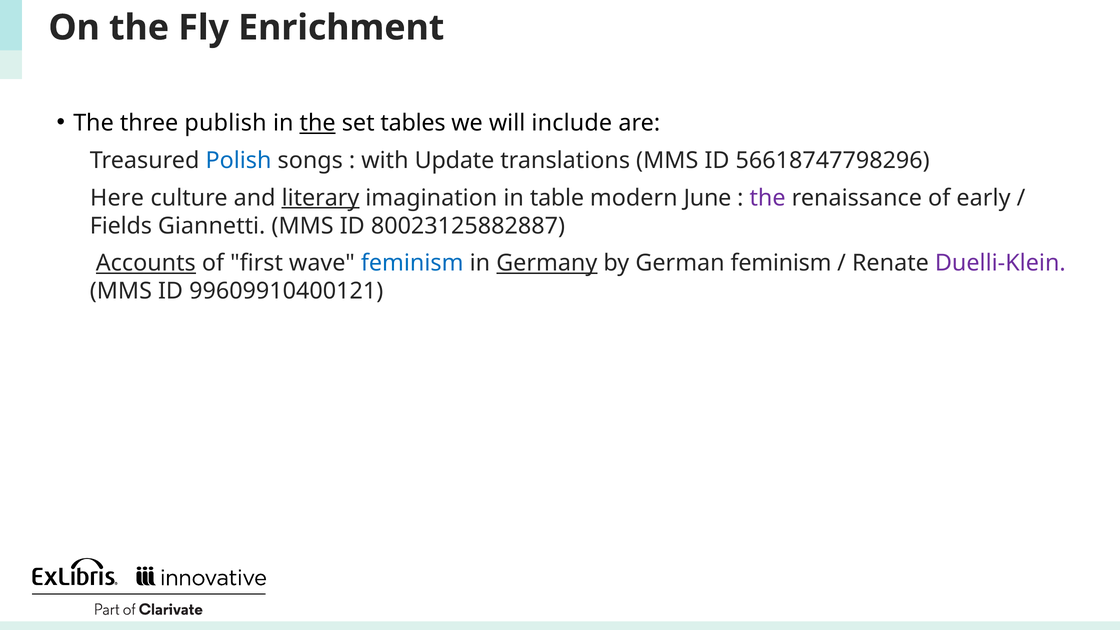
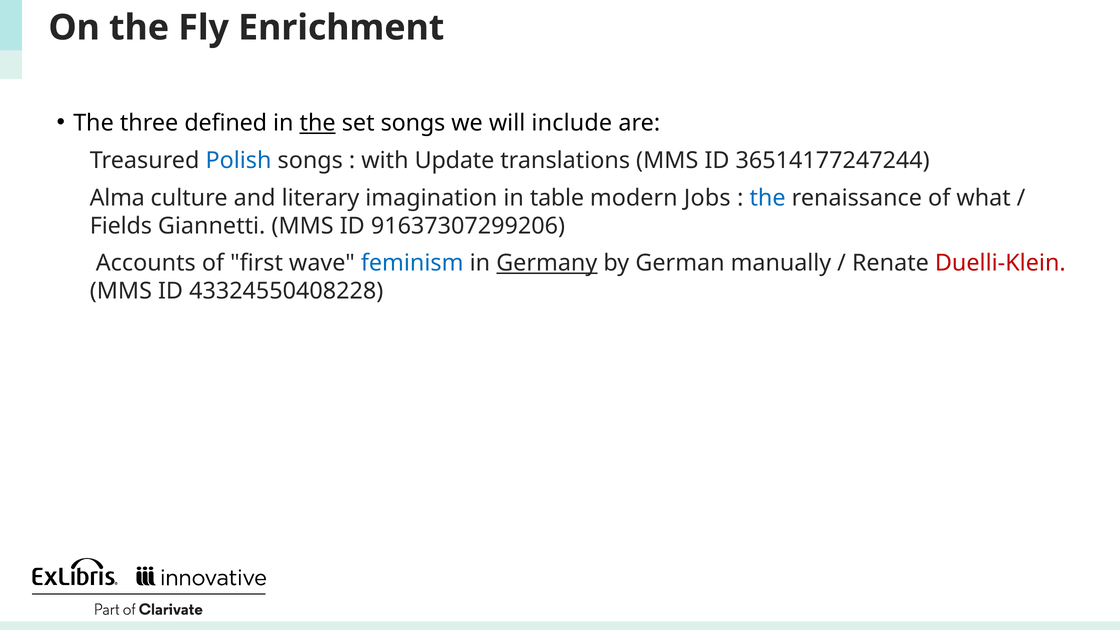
publish: publish -> defined
set tables: tables -> songs
56618747798296: 56618747798296 -> 36514177247244
Here: Here -> Alma
literary underline: present -> none
June: June -> Jobs
the at (768, 198) colour: purple -> blue
early: early -> what
80023125882887: 80023125882887 -> 91637307299206
Accounts underline: present -> none
German feminism: feminism -> manually
Duelli-Klein colour: purple -> red
99609910400121: 99609910400121 -> 43324550408228
